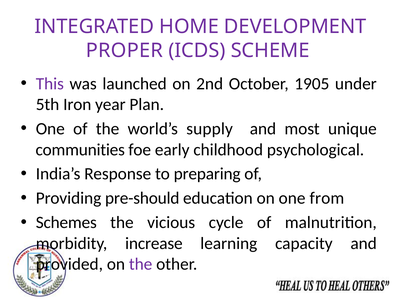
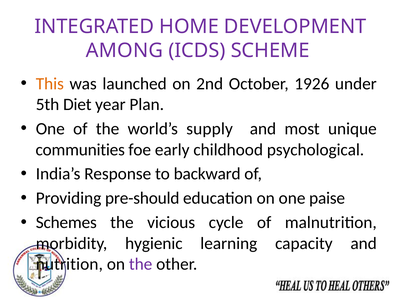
PROPER: PROPER -> AMONG
This colour: purple -> orange
1905: 1905 -> 1926
Iron: Iron -> Diet
preparing: preparing -> backward
from: from -> paise
increase: increase -> hygienic
provided: provided -> nutrition
